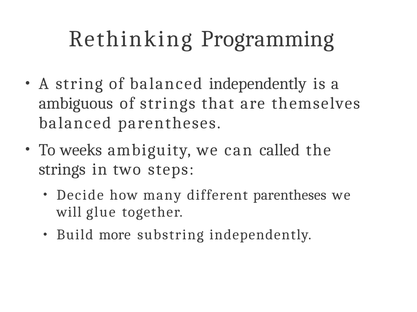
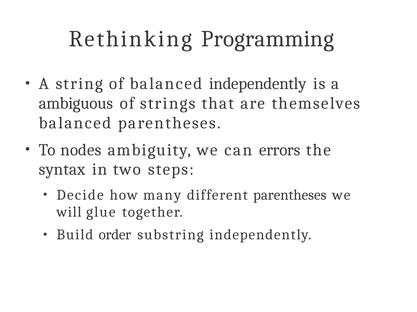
weeks: weeks -> nodes
called: called -> errors
strings at (62, 170): strings -> syntax
more: more -> order
